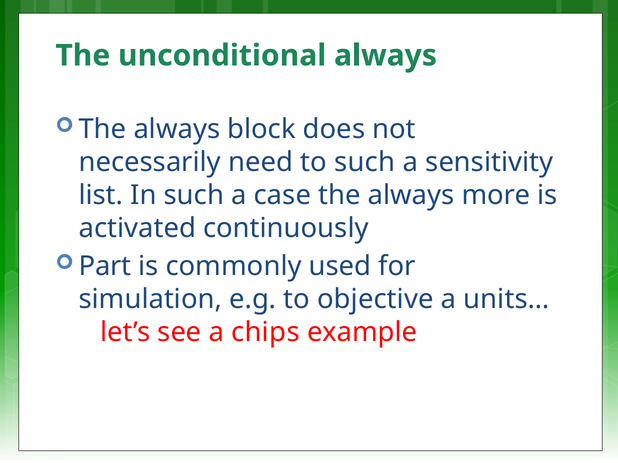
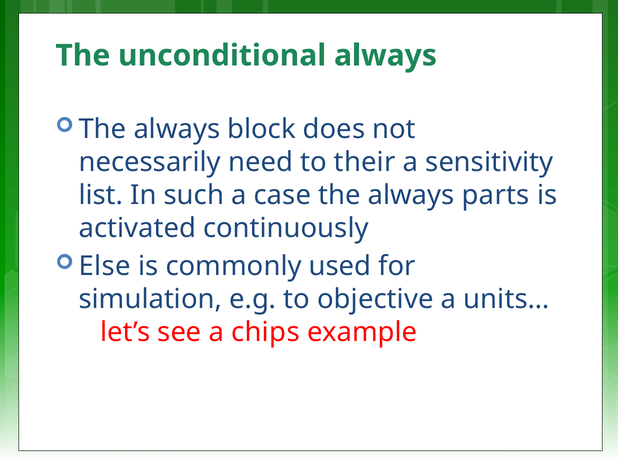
to such: such -> their
more: more -> parts
Part: Part -> Else
